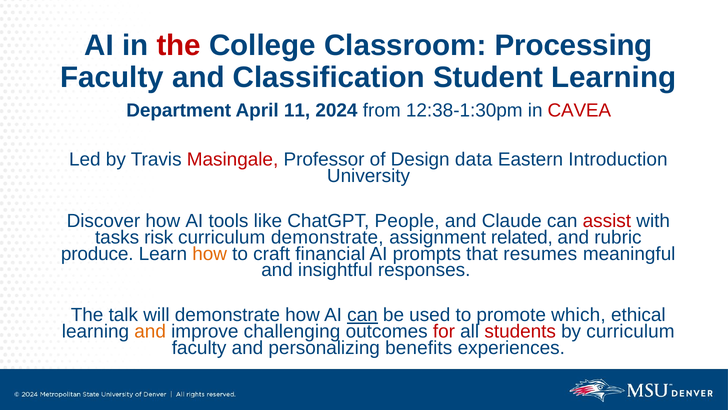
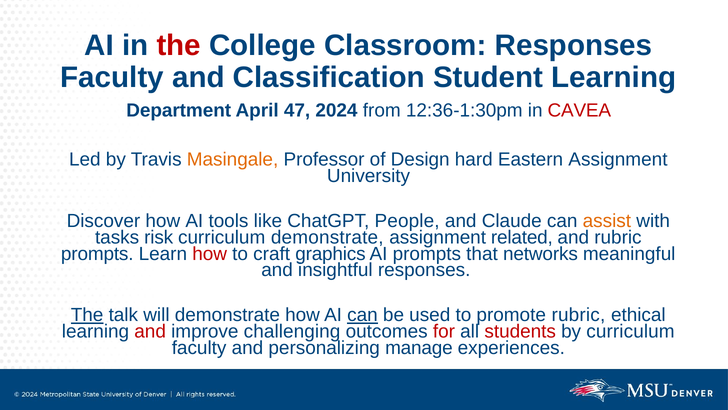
Classroom Processing: Processing -> Responses
11: 11 -> 47
12:38-1:30pm: 12:38-1:30pm -> 12:36-1:30pm
Masingale colour: red -> orange
data: data -> hard
Eastern Introduction: Introduction -> Assignment
assist colour: red -> orange
produce at (97, 253): produce -> prompts
how at (210, 253) colour: orange -> red
financial: financial -> graphics
resumes: resumes -> networks
The at (87, 315) underline: none -> present
promote which: which -> rubric
and at (150, 331) colour: orange -> red
benefits: benefits -> manage
